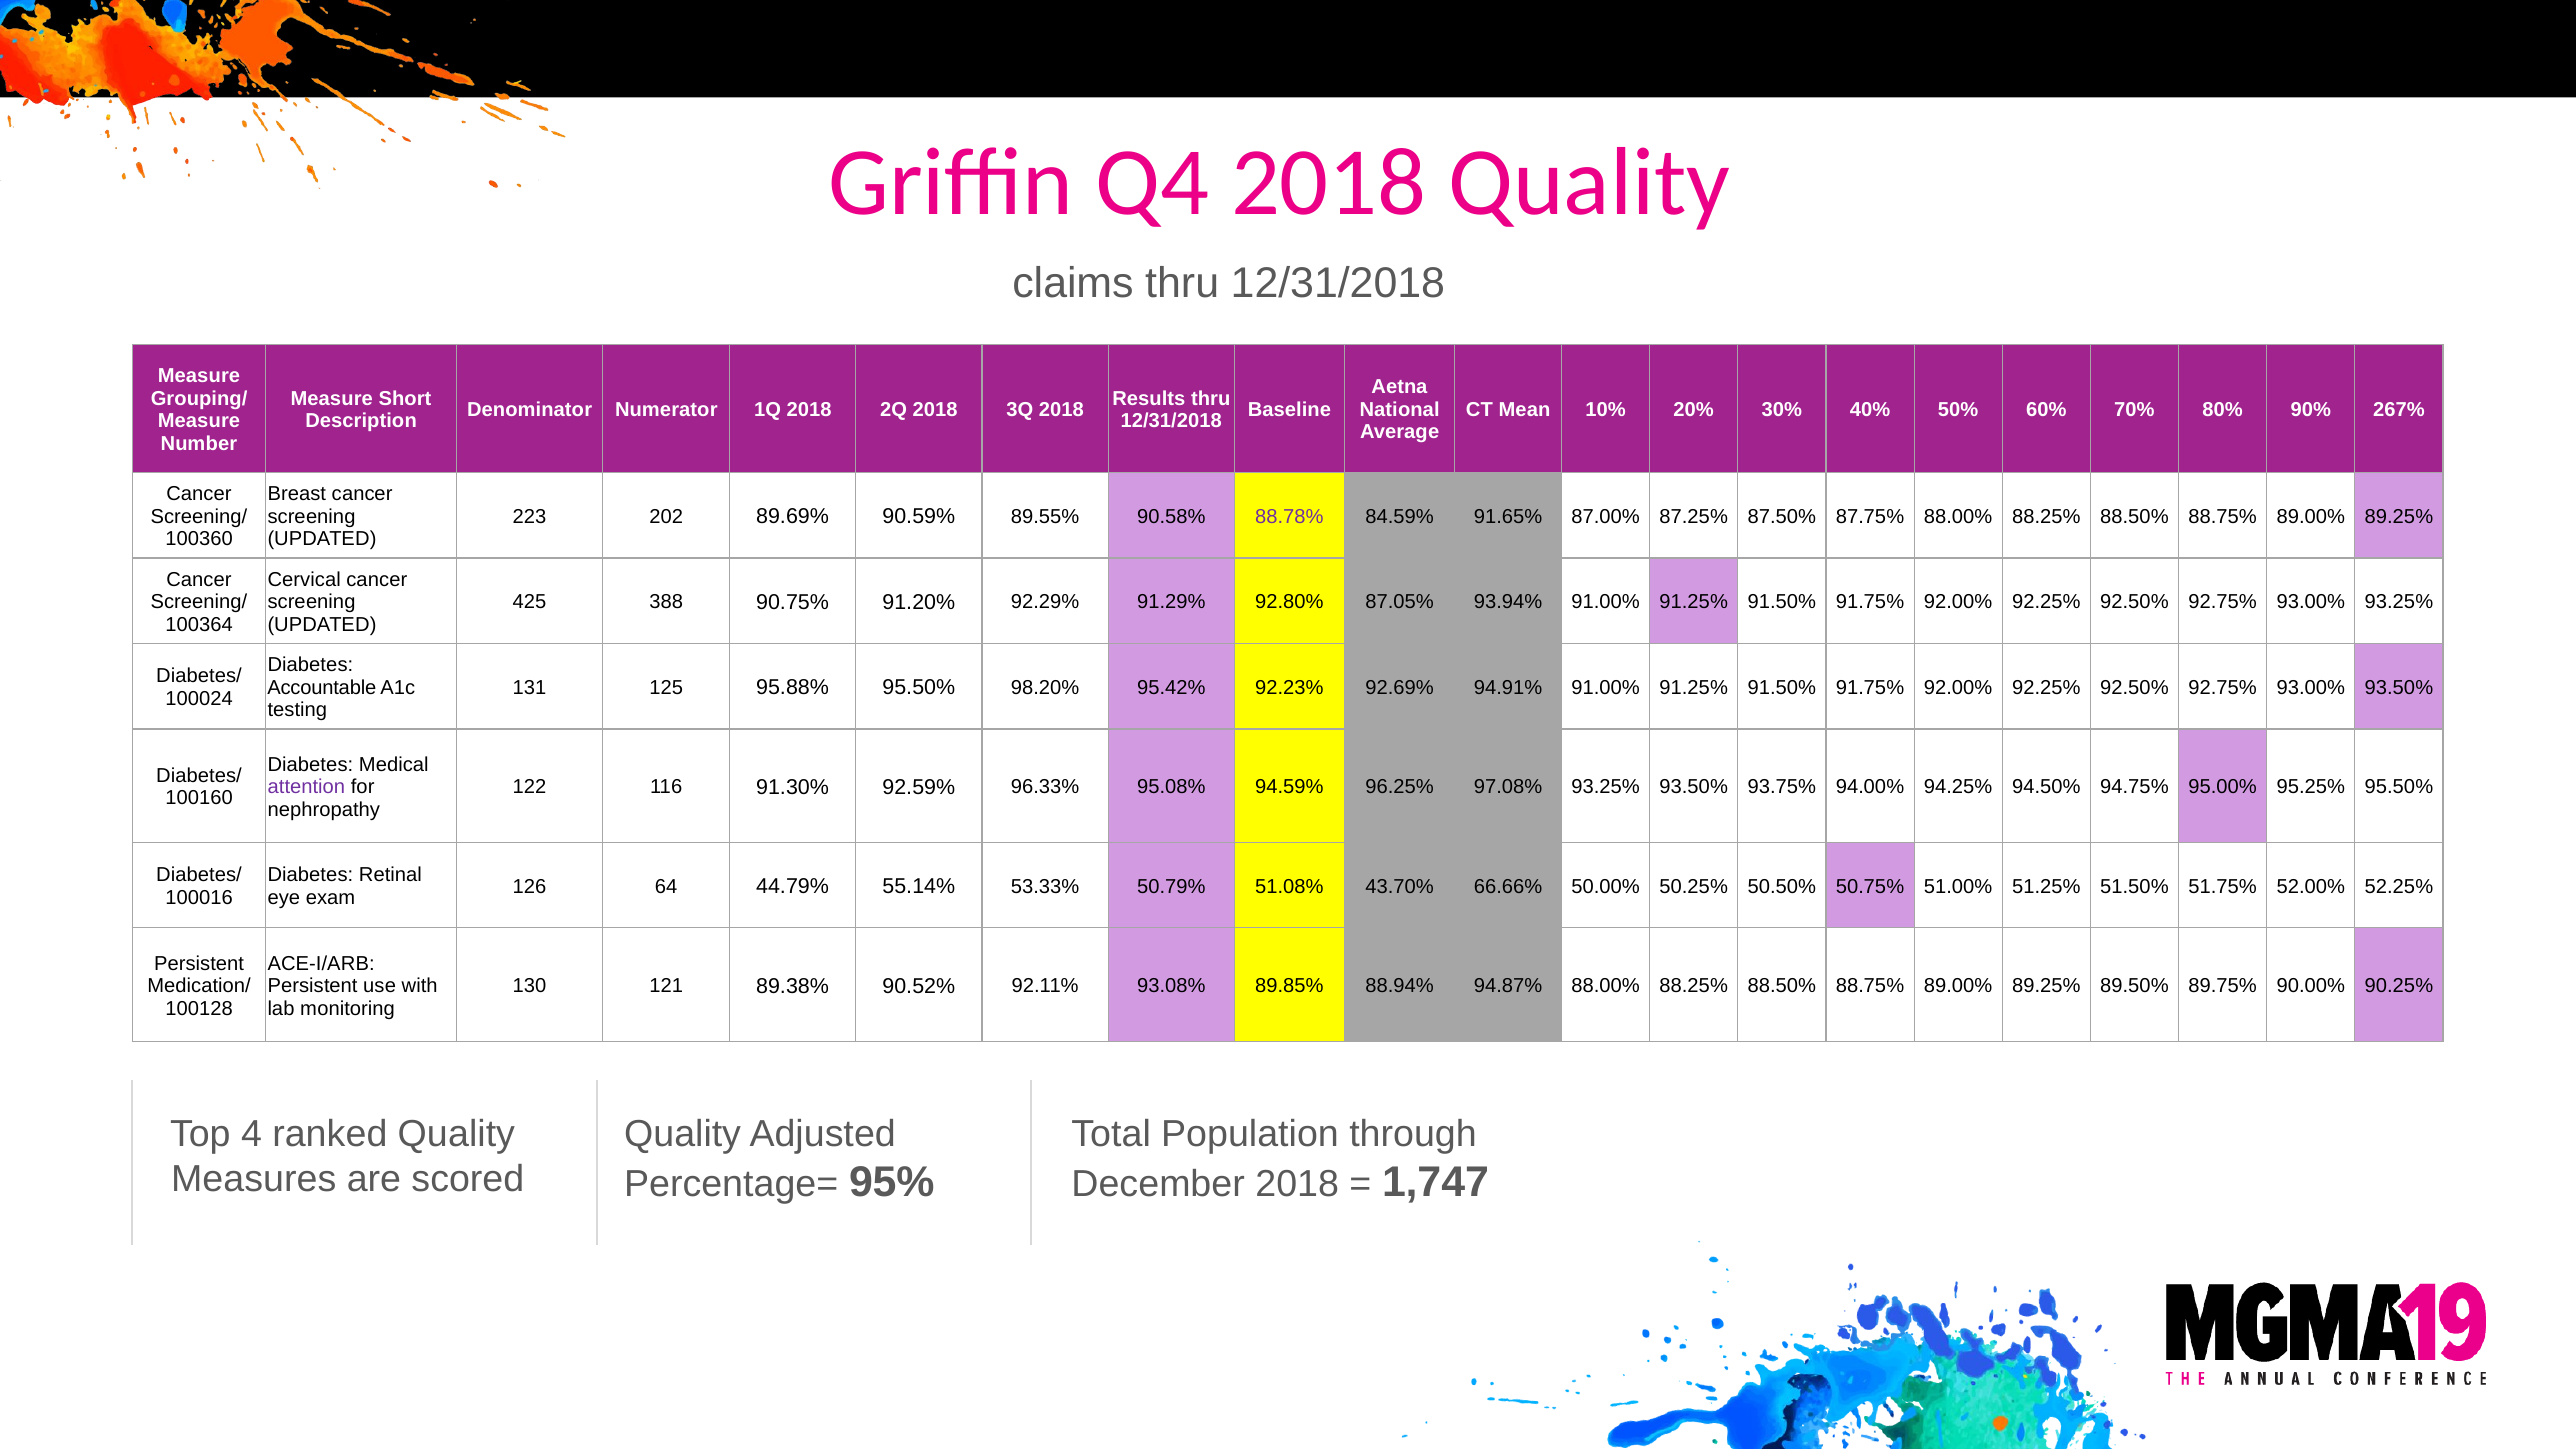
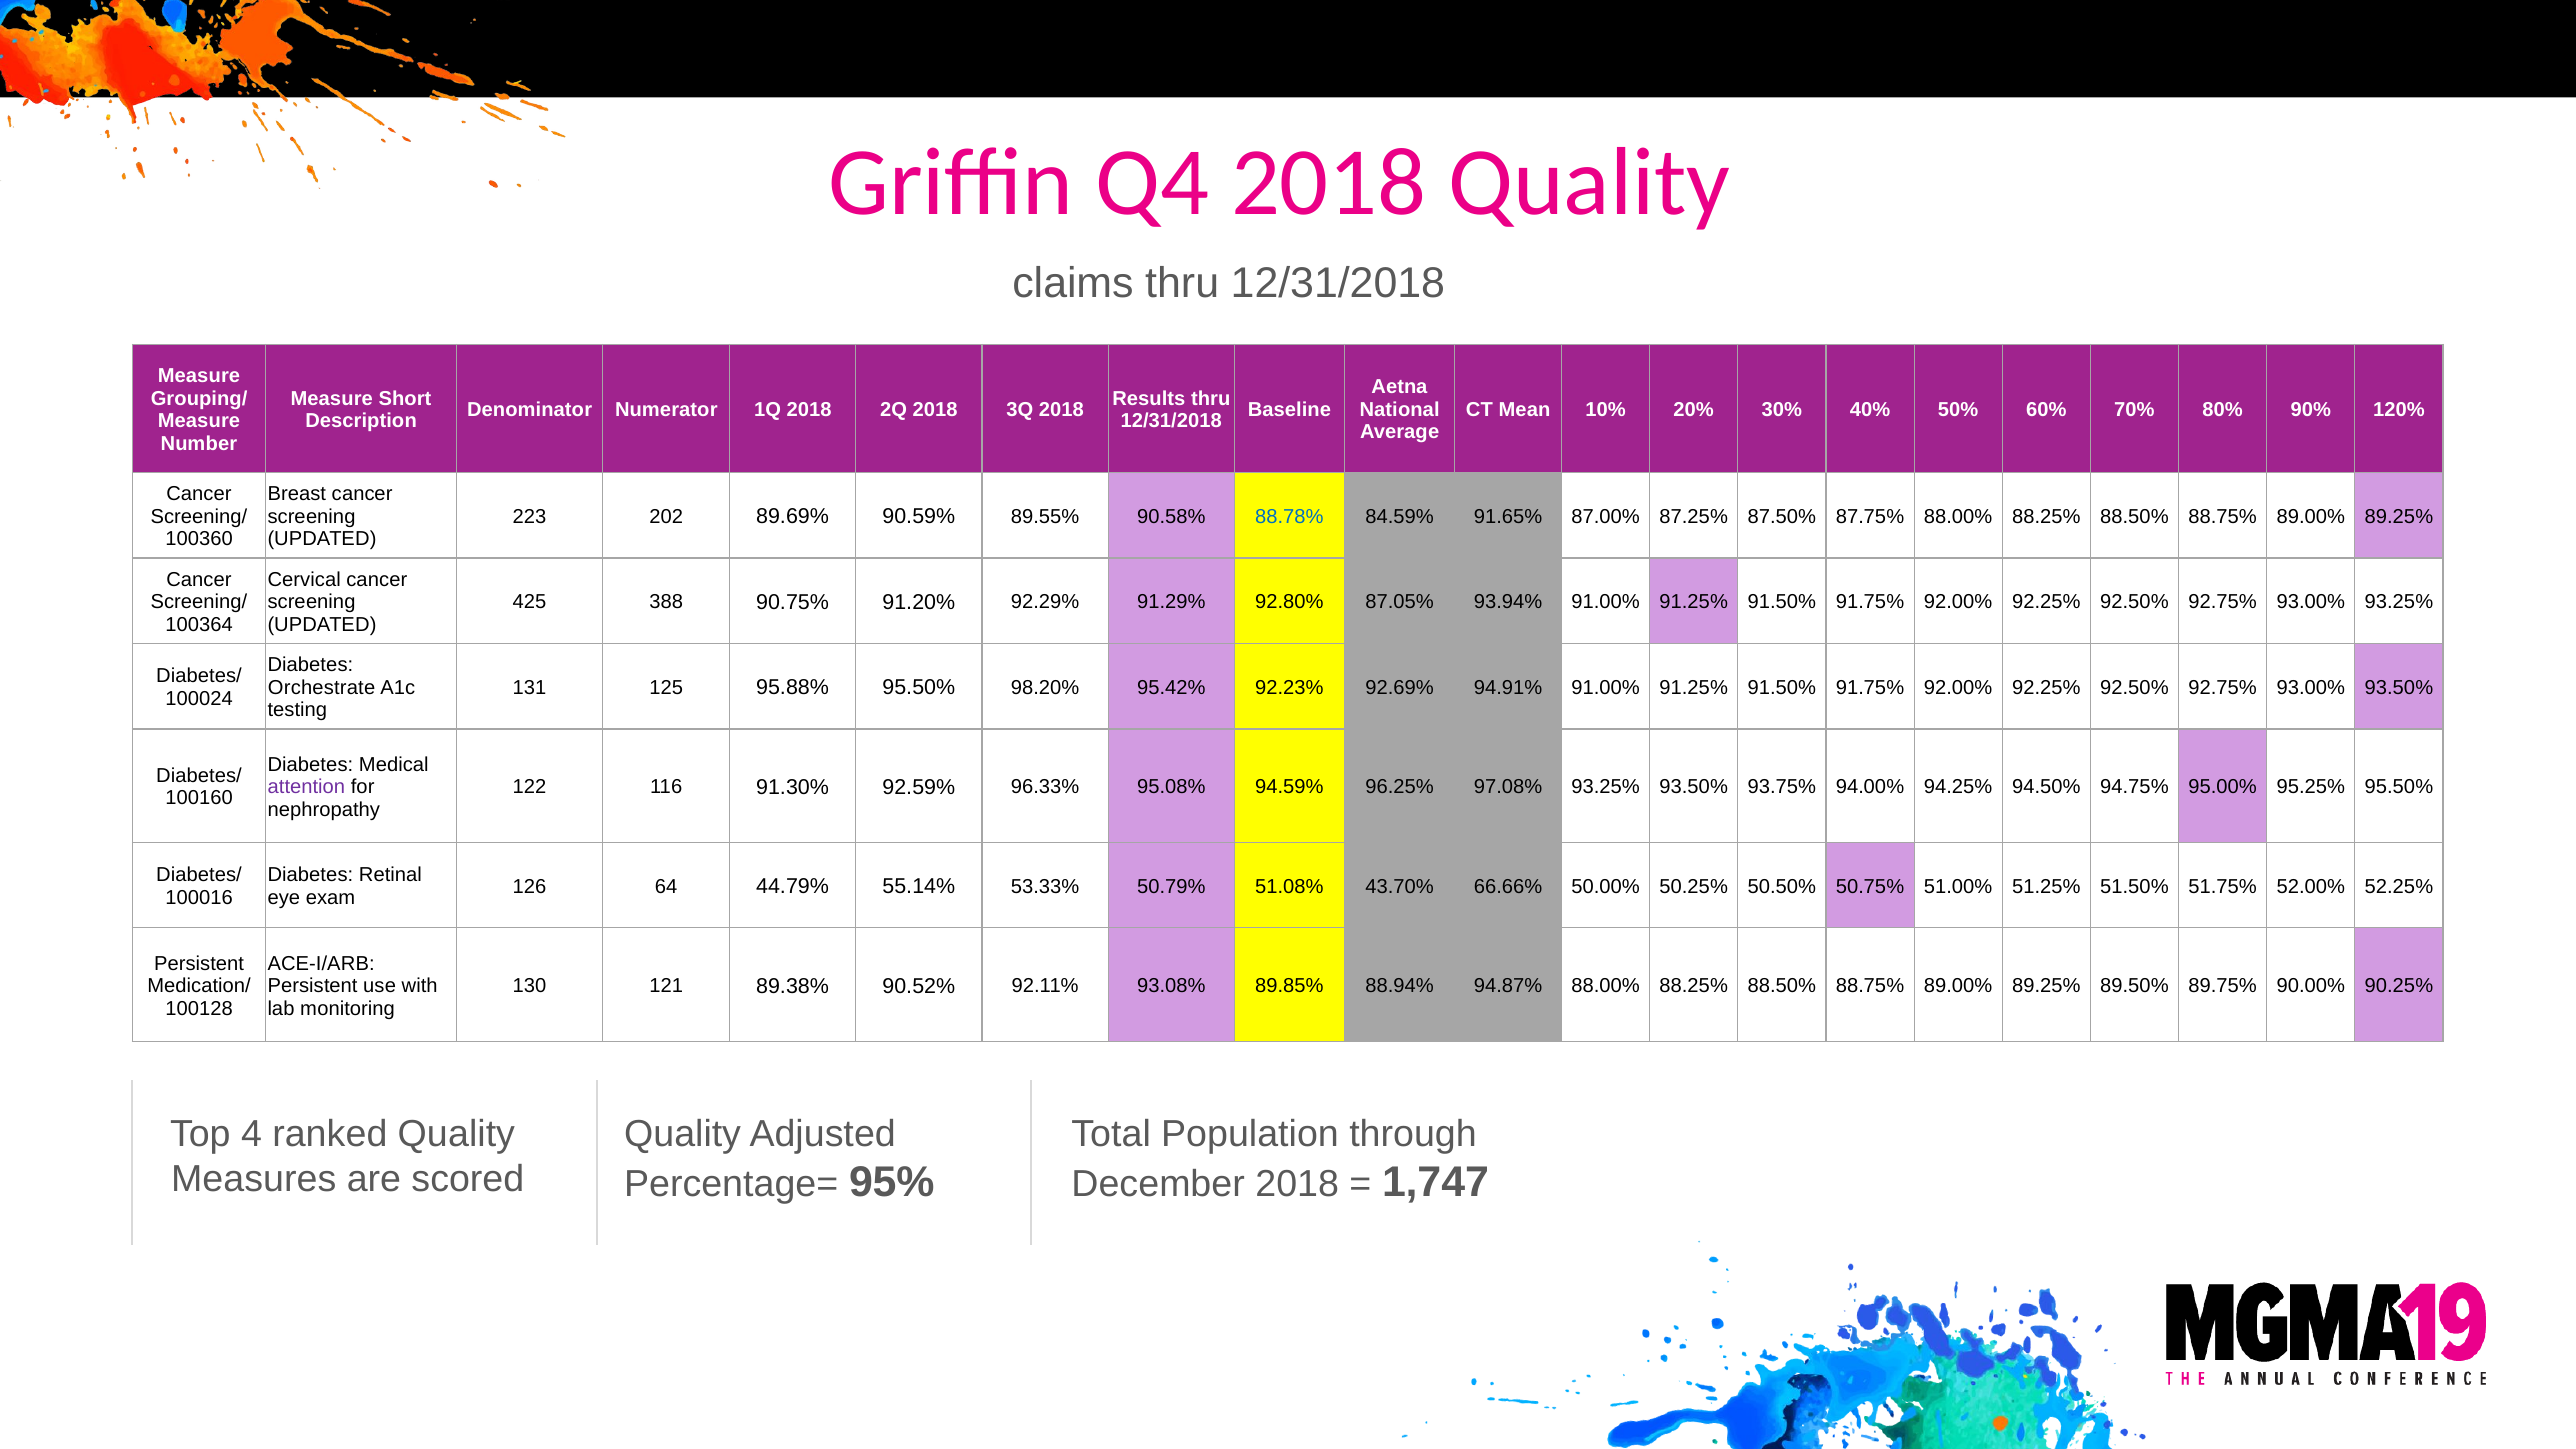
267%: 267% -> 120%
88.78% colour: purple -> blue
Accountable: Accountable -> Orchestrate
